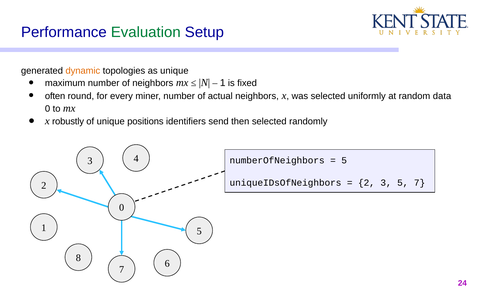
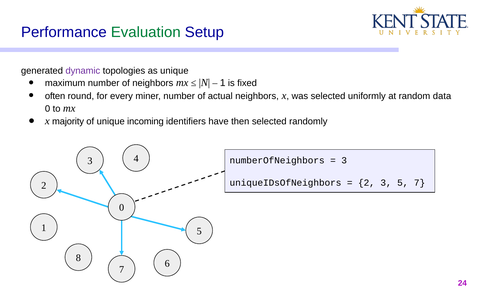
dynamic colour: orange -> purple
robustly: robustly -> majority
positions: positions -> incoming
send: send -> have
5 at (344, 160): 5 -> 3
